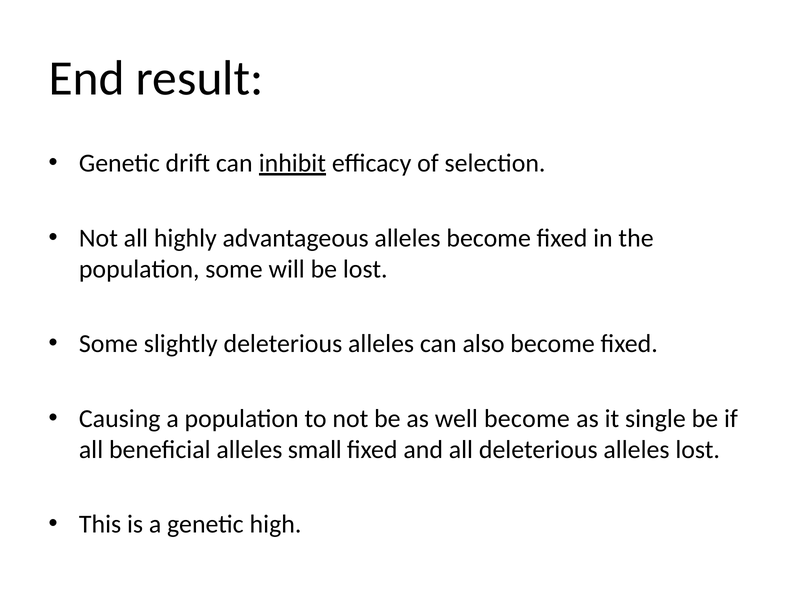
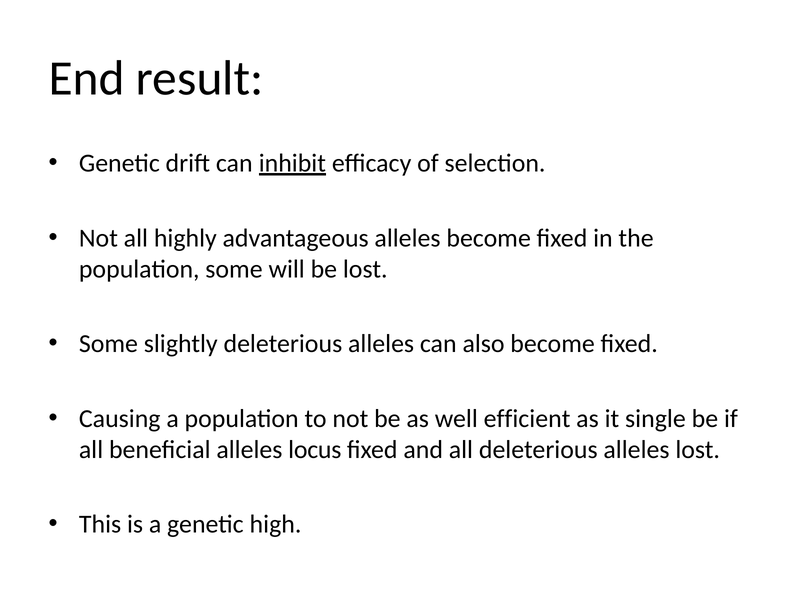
well become: become -> efficient
small: small -> locus
